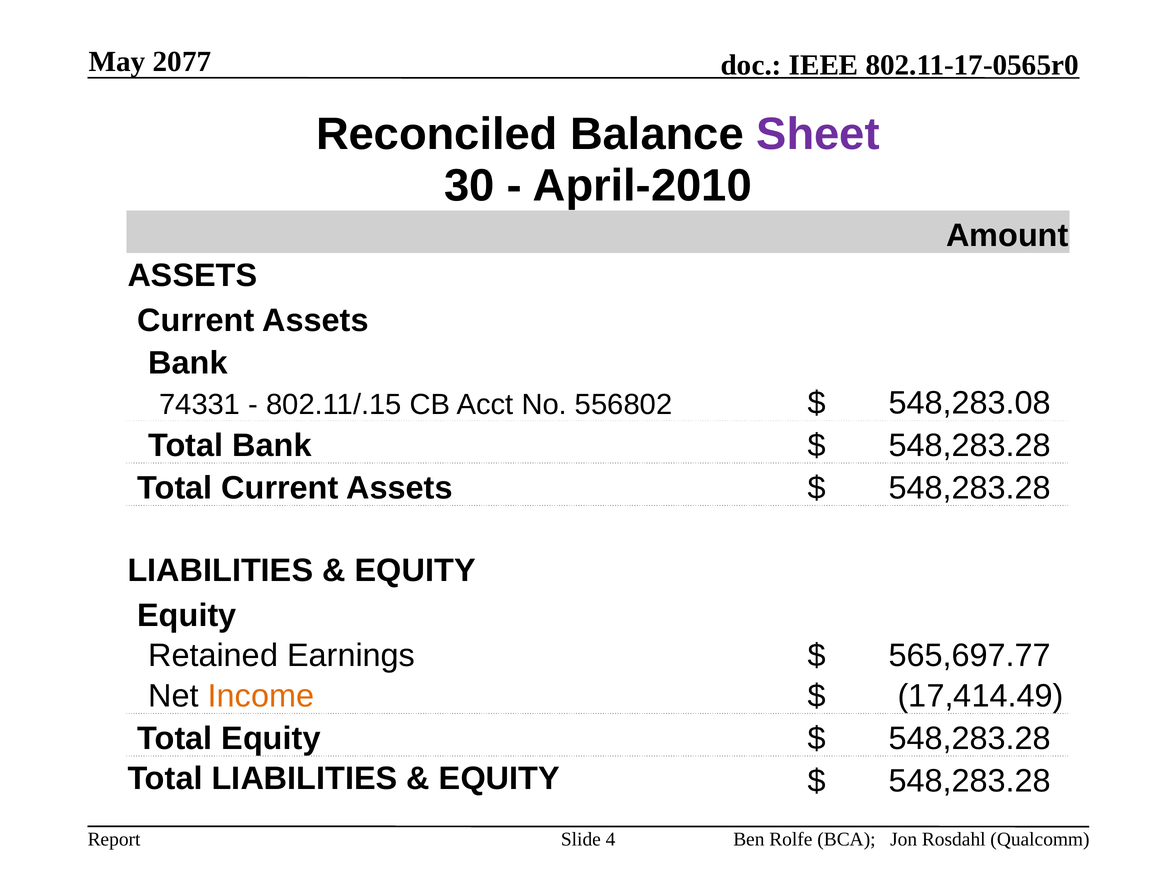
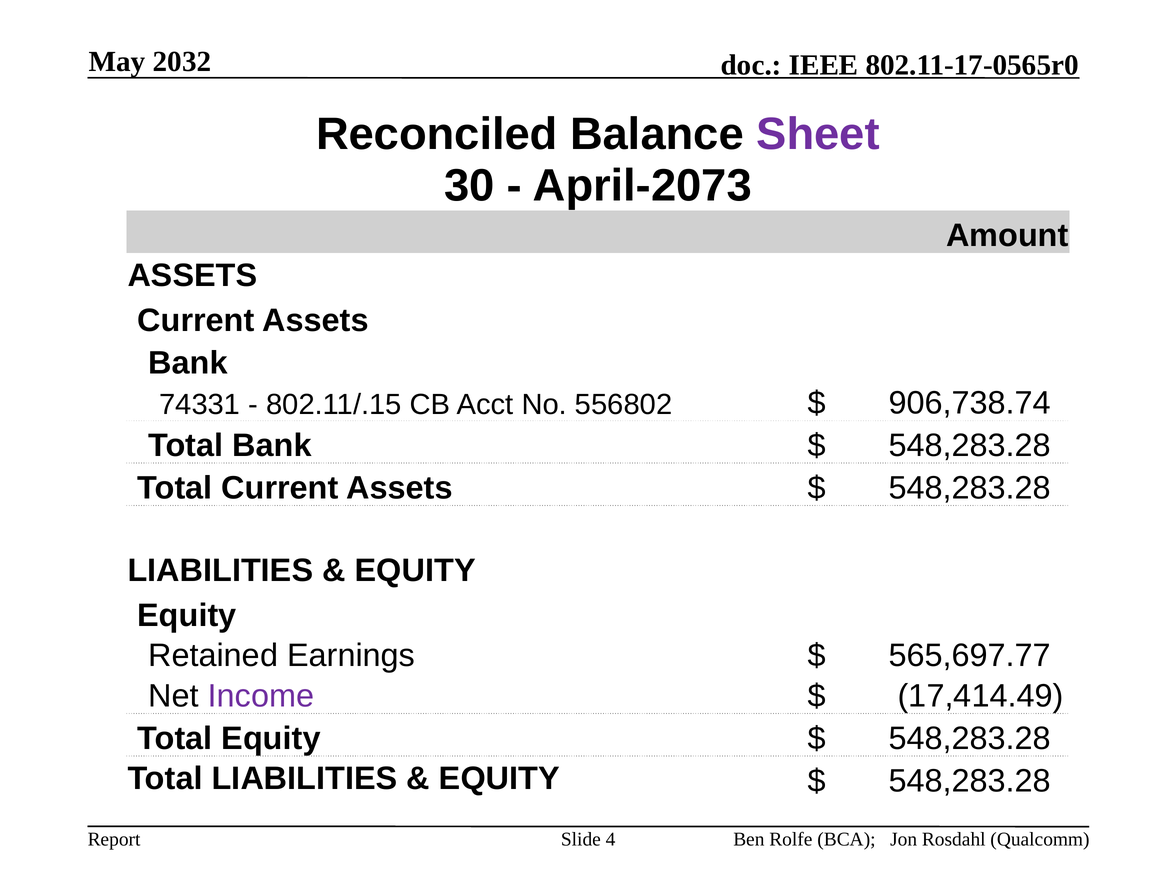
2077: 2077 -> 2032
April-2010: April-2010 -> April-2073
548,283.08: 548,283.08 -> 906,738.74
Income colour: orange -> purple
